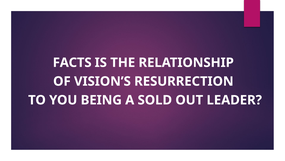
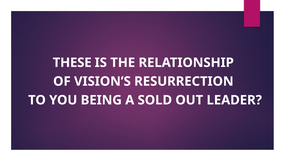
FACTS: FACTS -> THESE
